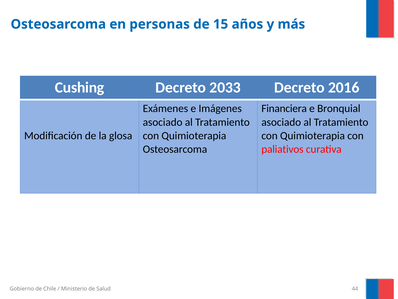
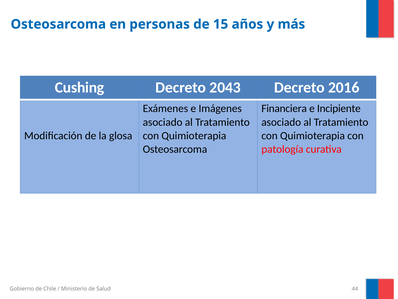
2033: 2033 -> 2043
Bronquial: Bronquial -> Incipiente
paliativos: paliativos -> patología
